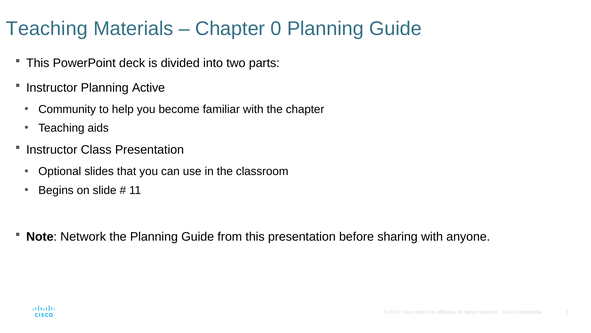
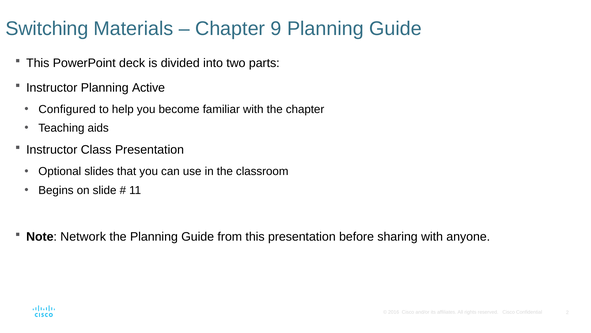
Teaching at (47, 29): Teaching -> Switching
0: 0 -> 9
Community: Community -> Configured
